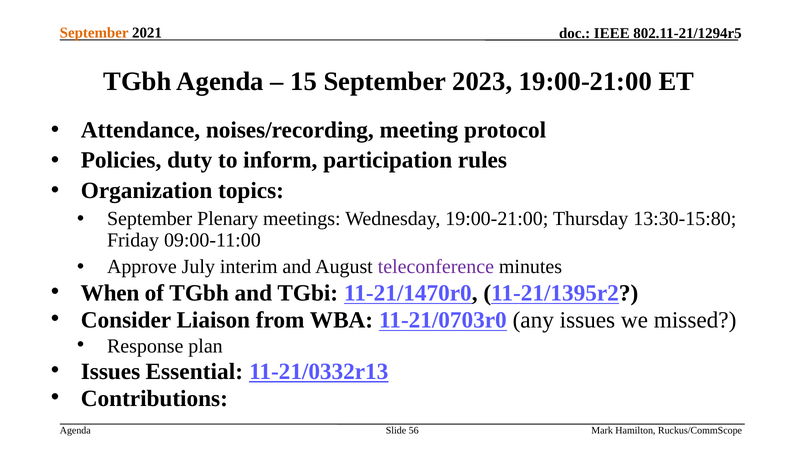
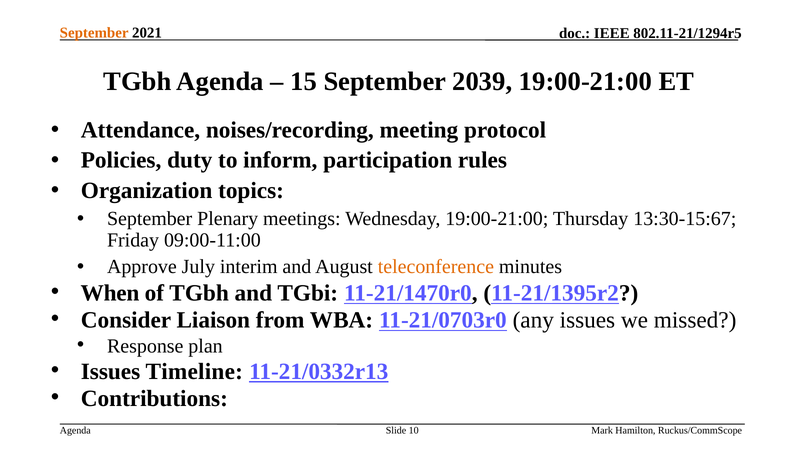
2023: 2023 -> 2039
13:30-15:80: 13:30-15:80 -> 13:30-15:67
teleconference colour: purple -> orange
Essential: Essential -> Timeline
56: 56 -> 10
